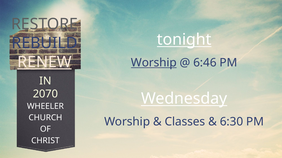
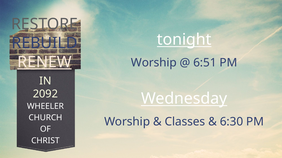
Worship at (154, 63) underline: present -> none
6:46: 6:46 -> 6:51
2070: 2070 -> 2092
